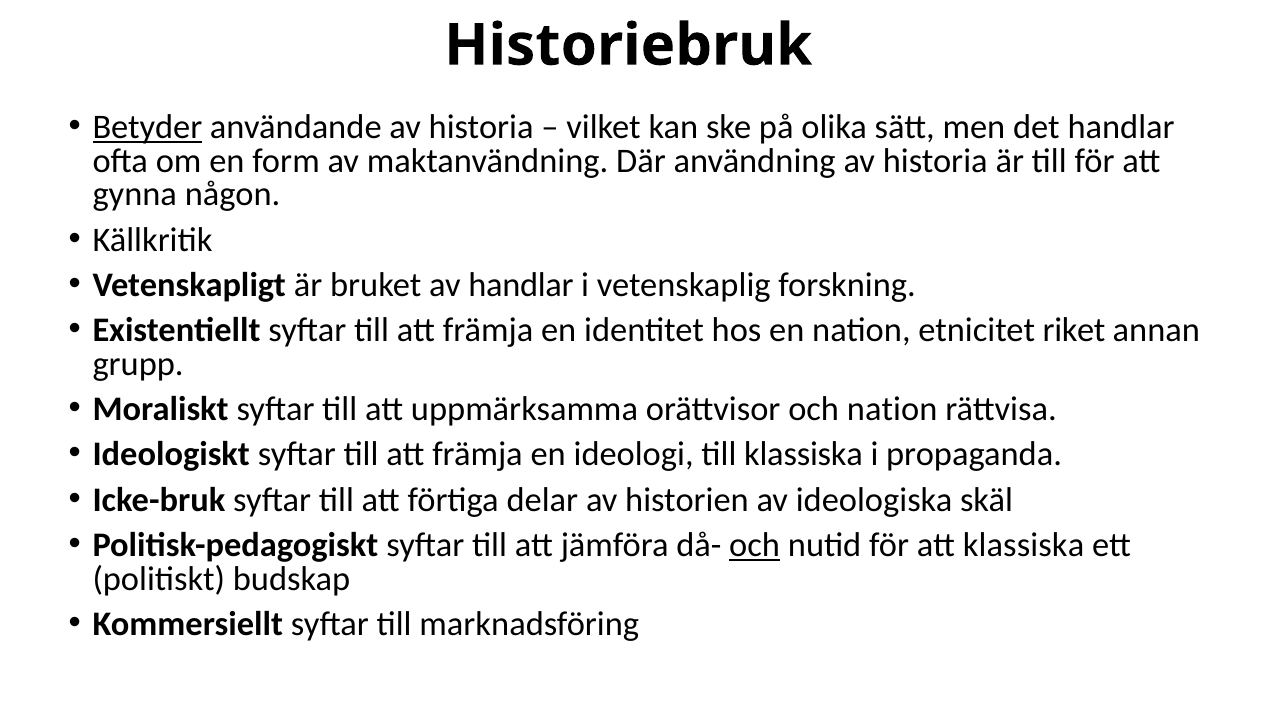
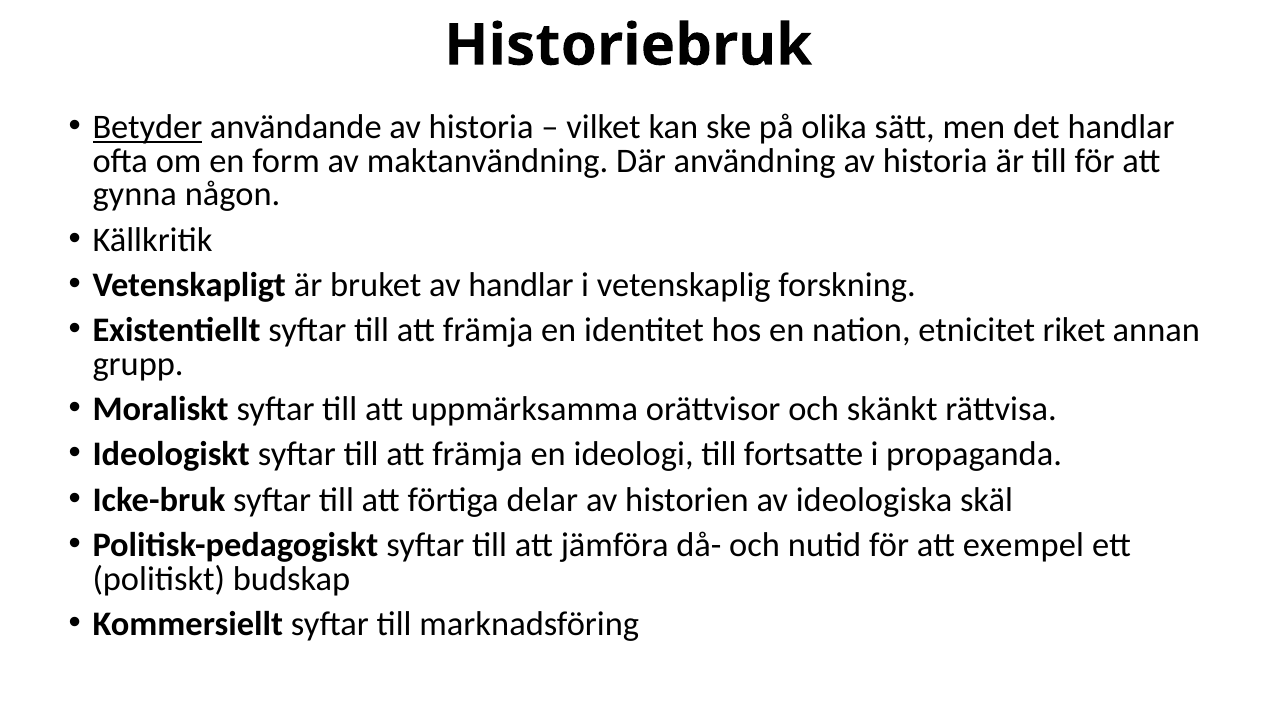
och nation: nation -> skänkt
till klassiska: klassiska -> fortsatte
och at (755, 546) underline: present -> none
att klassiska: klassiska -> exempel
